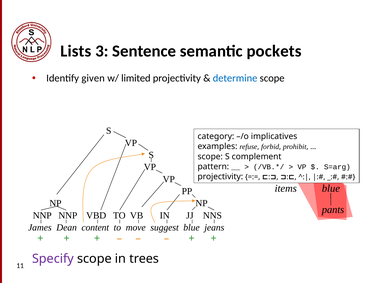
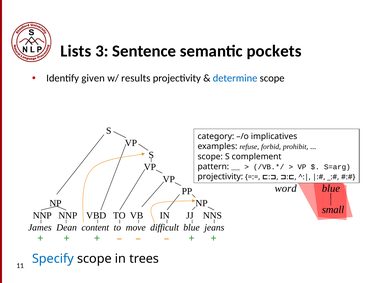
limited: limited -> results
items: items -> word
pants: pants -> small
suggest: suggest -> difficult
Specify colour: purple -> blue
